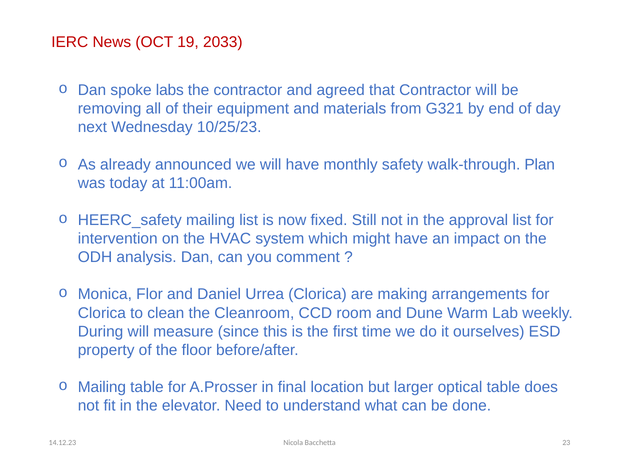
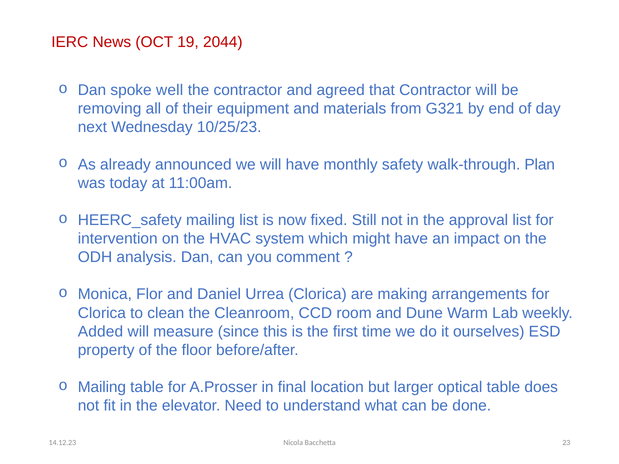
2033: 2033 -> 2044
labs: labs -> well
During: During -> Added
